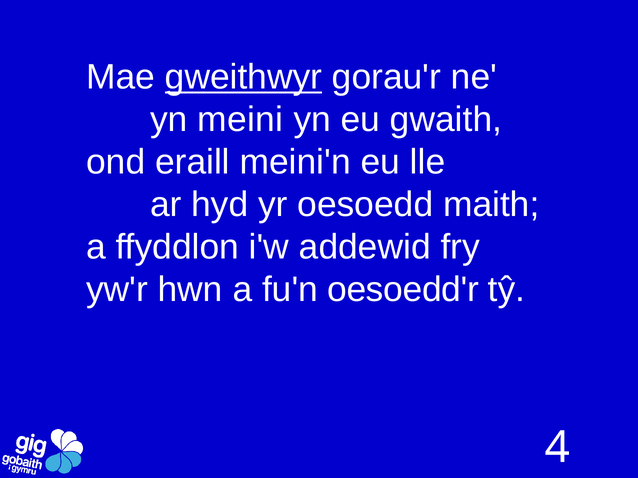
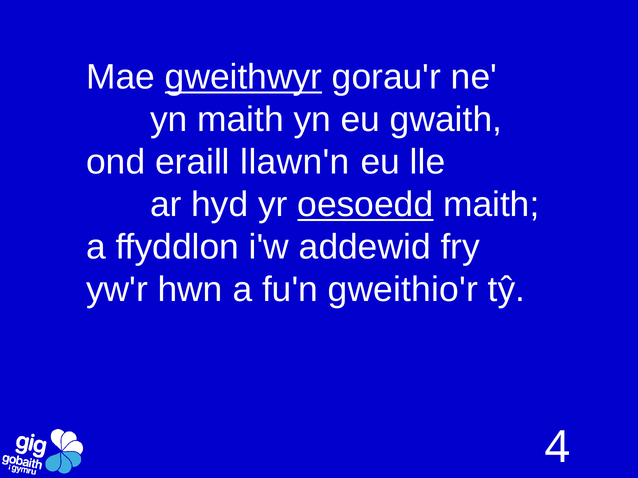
yn meini: meini -> maith
meini'n: meini'n -> llawn'n
oesoedd underline: none -> present
oesoedd'r: oesoedd'r -> gweithio'r
